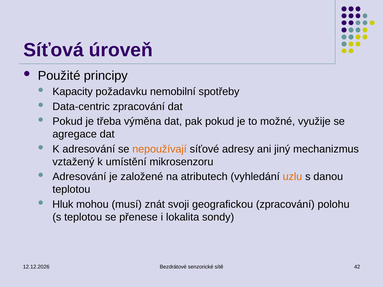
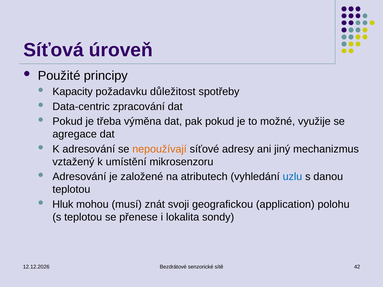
nemobilní: nemobilní -> důležitost
uzlu colour: orange -> blue
geografickou zpracování: zpracování -> application
